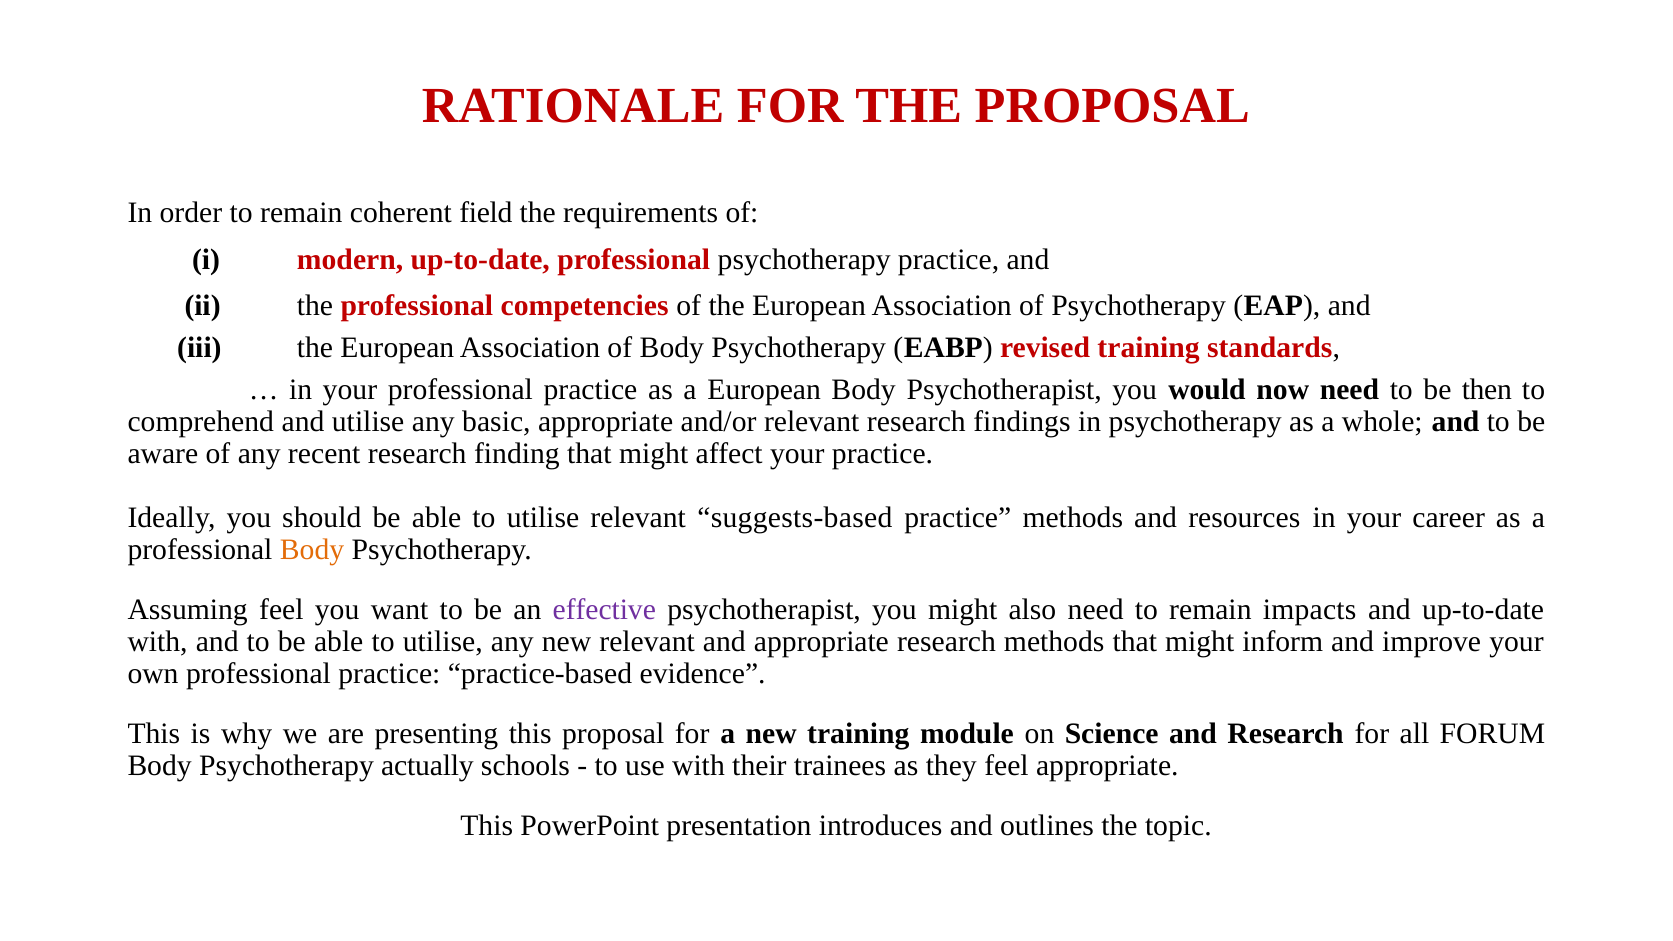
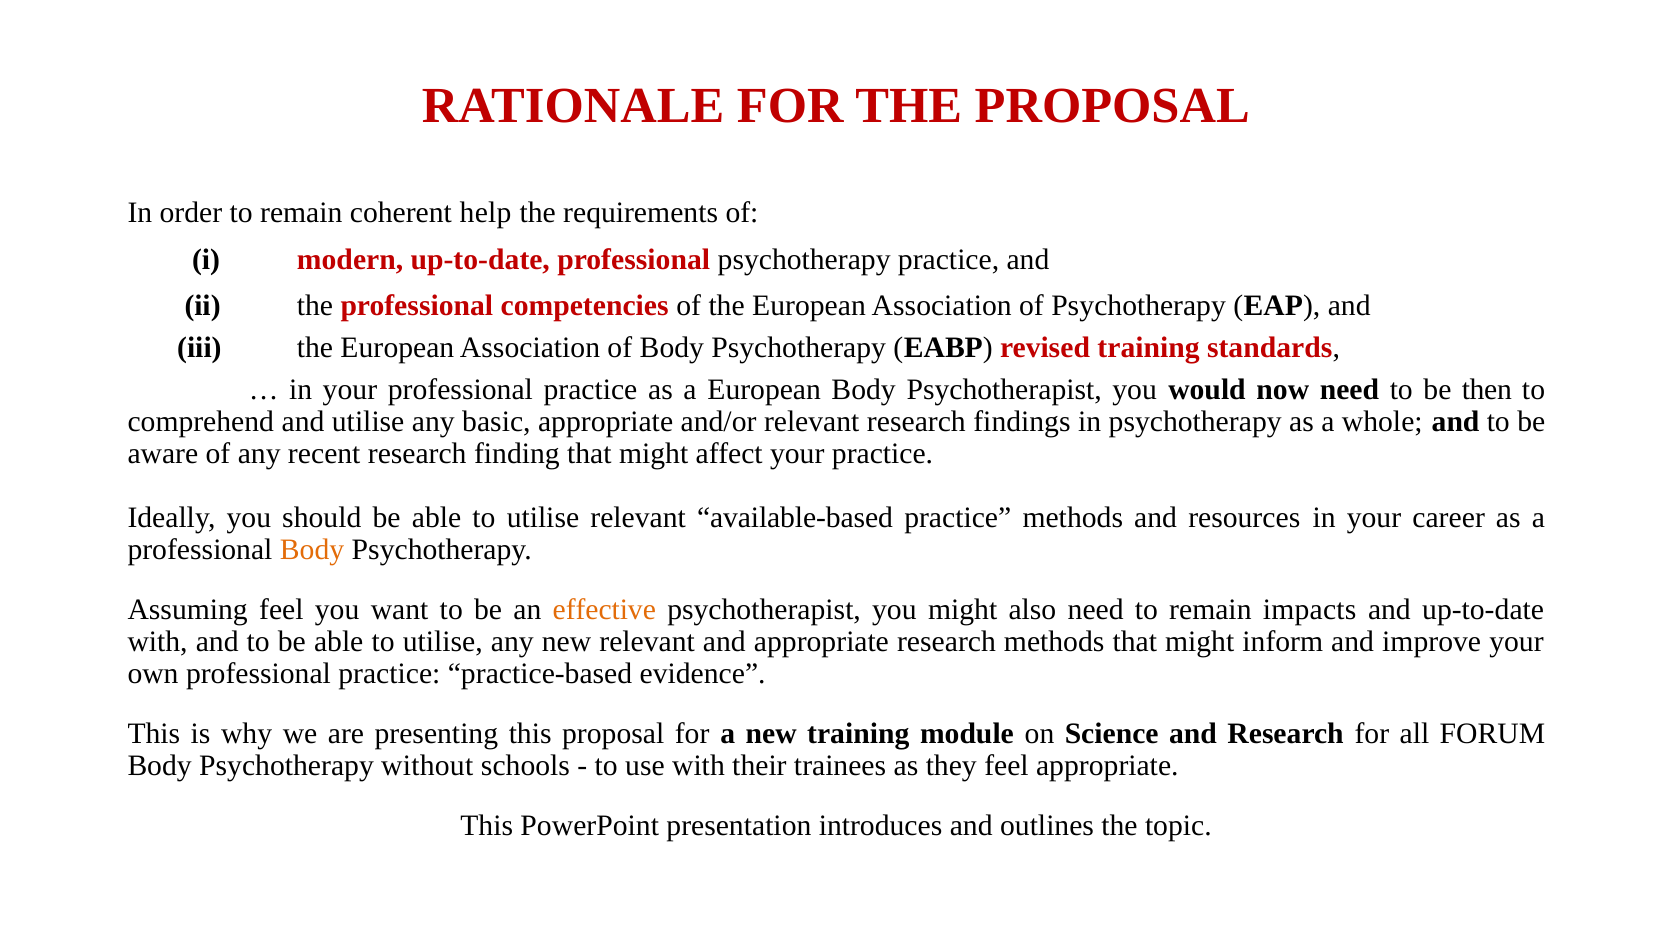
field: field -> help
suggests-based: suggests-based -> available-based
effective colour: purple -> orange
actually: actually -> without
